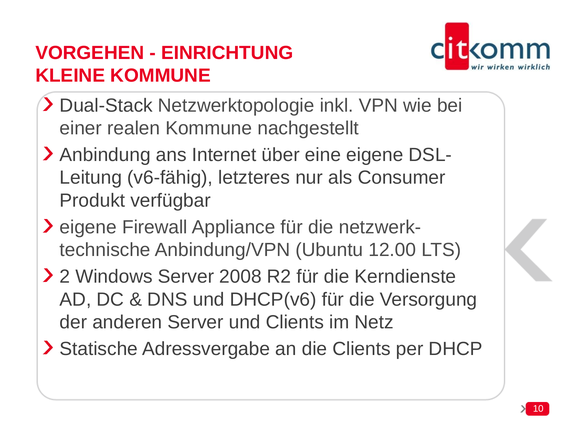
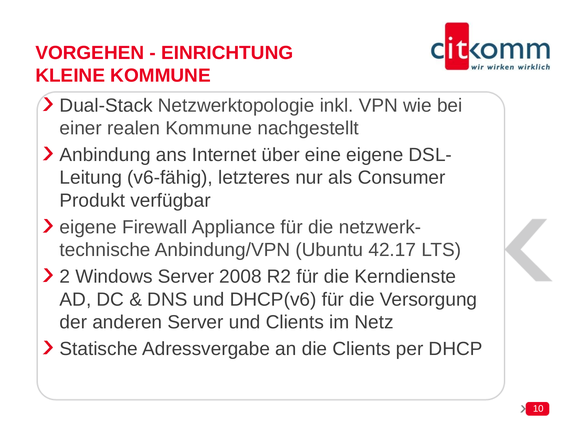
12.00: 12.00 -> 42.17
